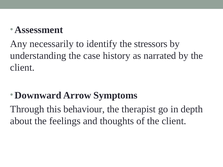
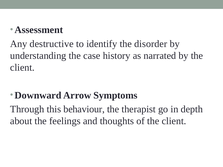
necessarily: necessarily -> destructive
stressors: stressors -> disorder
